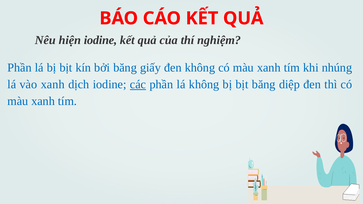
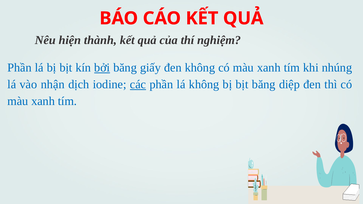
hiện iodine: iodine -> thành
bởi underline: none -> present
vào xanh: xanh -> nhận
